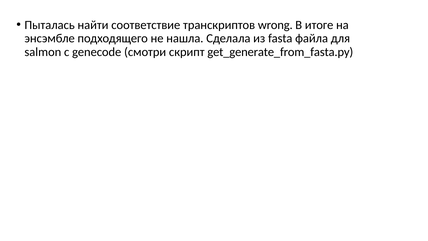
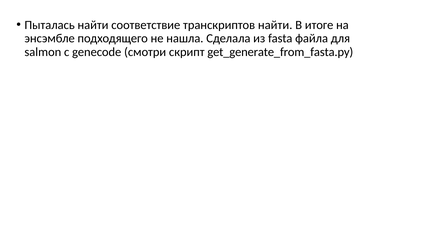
транскриптов wrong: wrong -> найти
